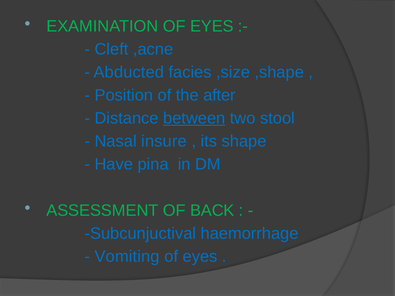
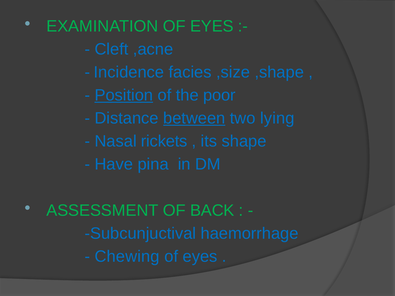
Abducted: Abducted -> Incidence
Position underline: none -> present
after: after -> poor
stool: stool -> lying
insure: insure -> rickets
Vomiting: Vomiting -> Chewing
